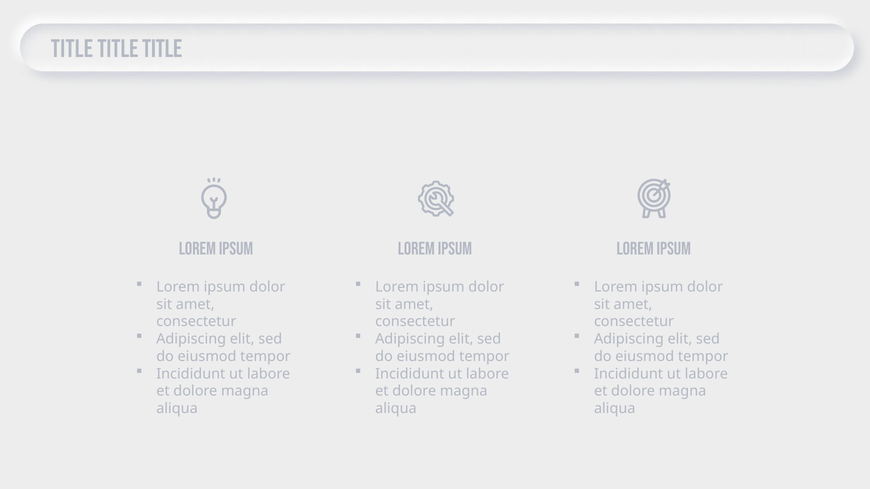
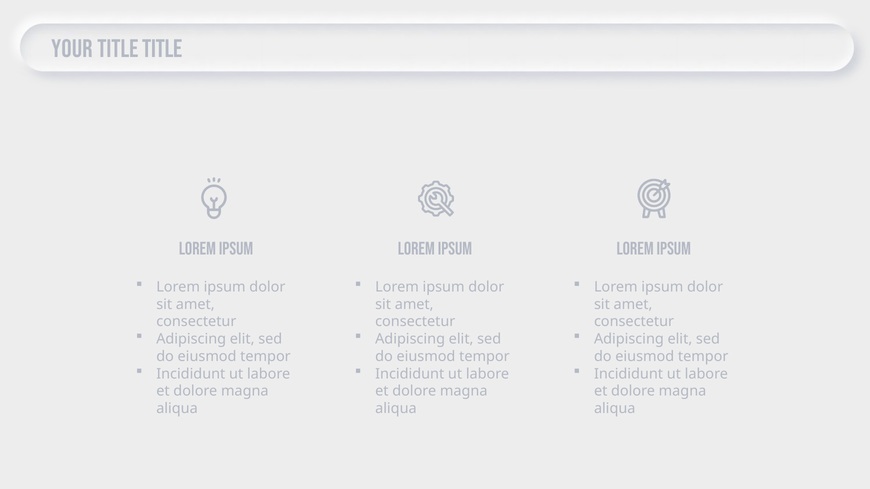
Title at (72, 49): Title -> Your
